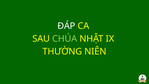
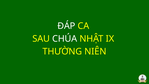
CHÚA colour: light green -> white
